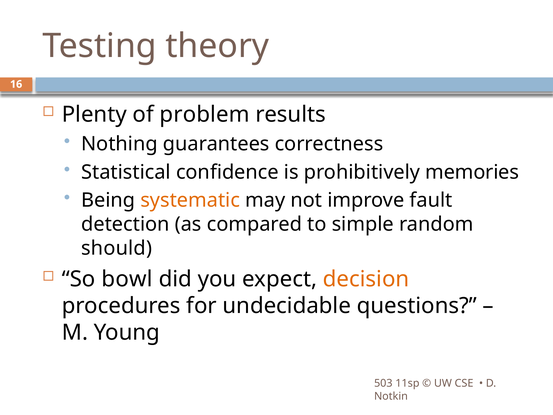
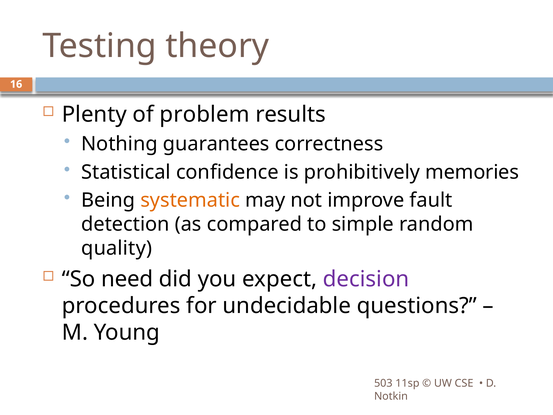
should: should -> quality
bowl: bowl -> need
decision colour: orange -> purple
